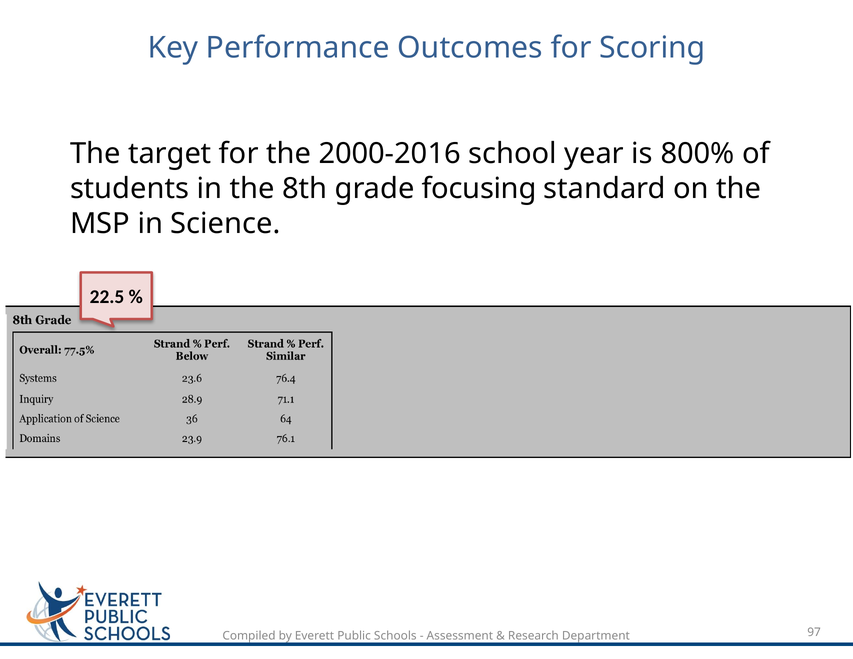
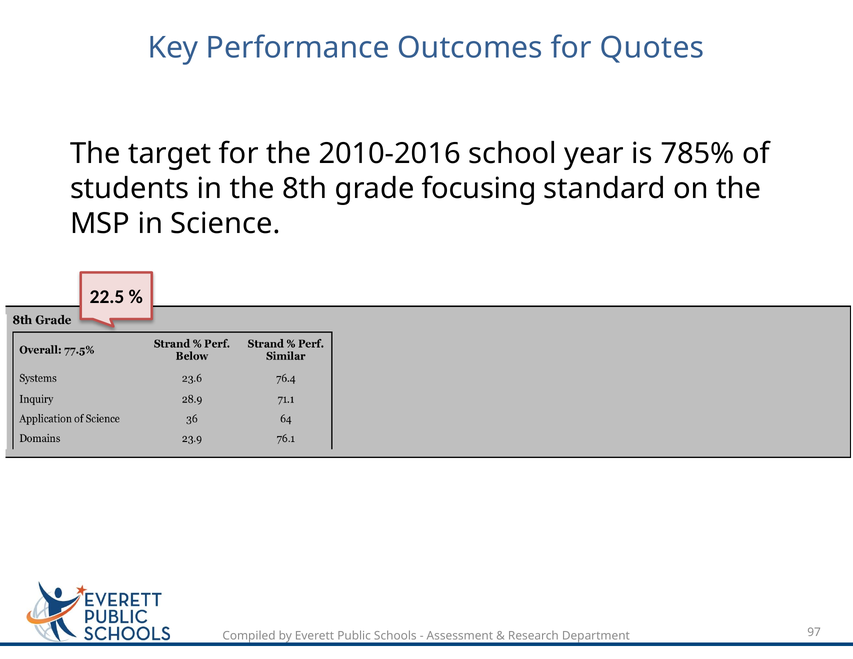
Scoring: Scoring -> Quotes
2000-2016: 2000-2016 -> 2010-2016
800%: 800% -> 785%
